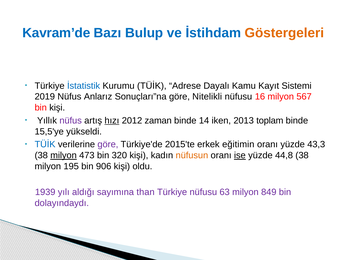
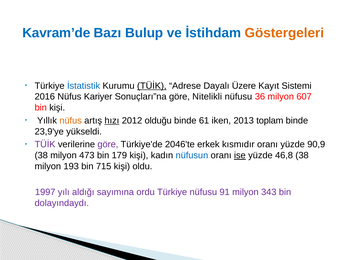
TÜİK at (152, 86) underline: none -> present
Kamu: Kamu -> Üzere
2019: 2019 -> 2016
Anlarız: Anlarız -> Kariyer
16: 16 -> 36
567: 567 -> 607
nüfus at (71, 121) colour: purple -> orange
zaman: zaman -> olduğu
14: 14 -> 61
15,5'ye: 15,5'ye -> 23,9'ye
TÜİK at (45, 145) colour: blue -> purple
2015'te: 2015'te -> 2046'te
eğitimin: eğitimin -> kısmıdır
43,3: 43,3 -> 90,9
milyon at (64, 156) underline: present -> none
320: 320 -> 179
nüfusun colour: orange -> blue
44,8: 44,8 -> 46,8
195: 195 -> 193
906: 906 -> 715
1939: 1939 -> 1997
than: than -> ordu
63: 63 -> 91
849: 849 -> 343
